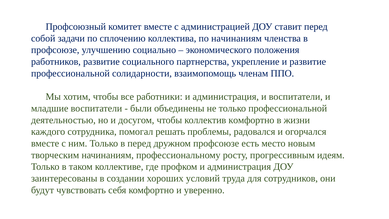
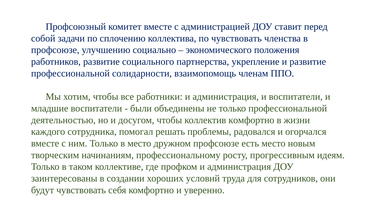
по начинаниям: начинаниям -> чувствовать
в перед: перед -> место
